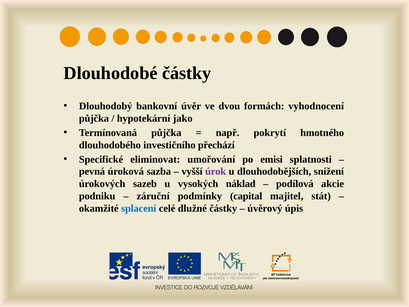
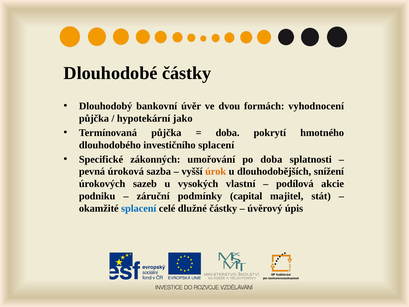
např at (228, 133): např -> doba
investičního přechází: přechází -> splacení
eliminovat: eliminovat -> zákonných
po emisi: emisi -> doba
úrok colour: purple -> orange
náklad: náklad -> vlastní
